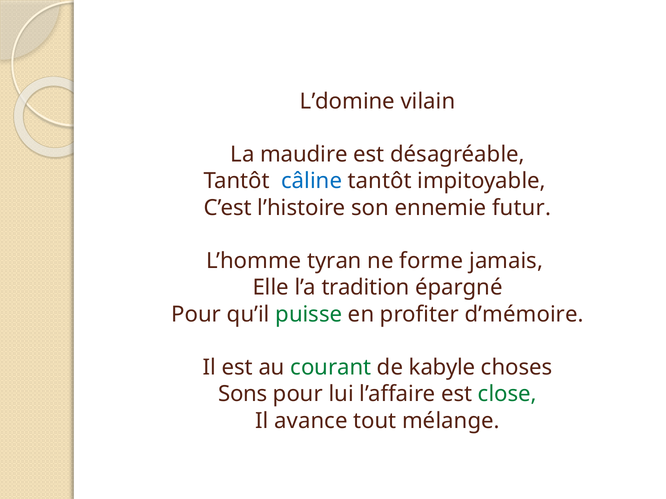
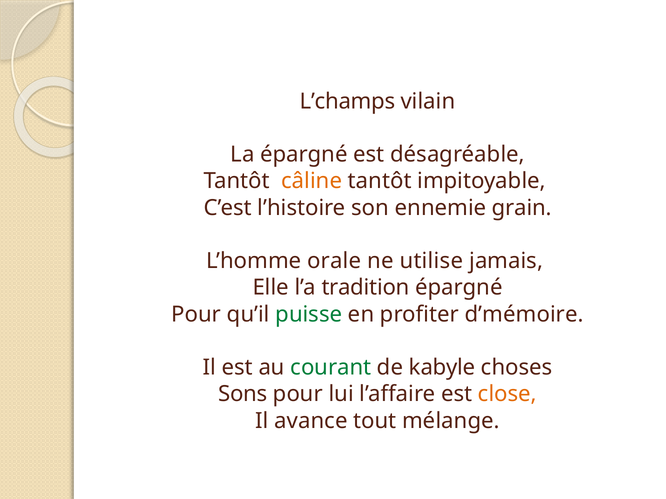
L’domine: L’domine -> L’champs
La maudire: maudire -> épargné
câline colour: blue -> orange
futur: futur -> grain
tyran: tyran -> orale
forme: forme -> utilise
close colour: green -> orange
